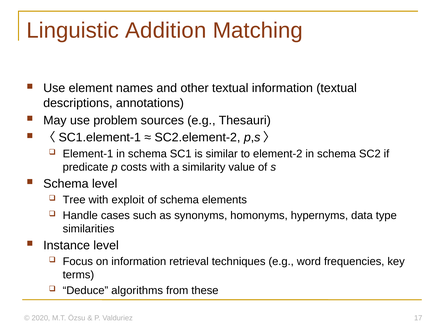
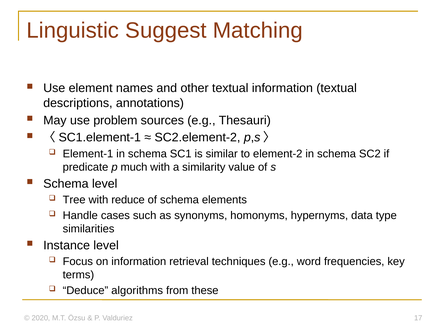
Addition: Addition -> Suggest
costs: costs -> much
exploit: exploit -> reduce
